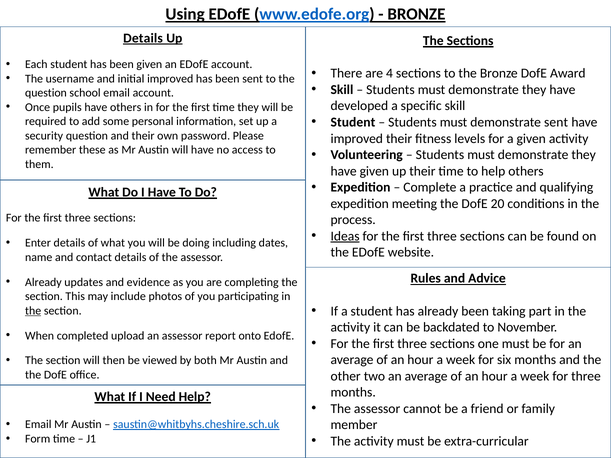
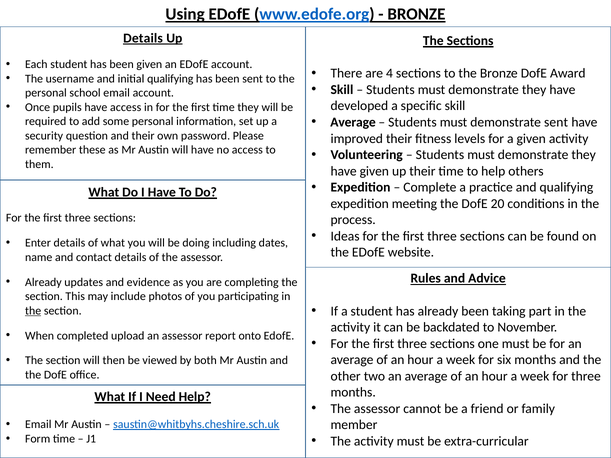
initial improved: improved -> qualifying
question at (46, 93): question -> personal
have others: others -> access
Student at (353, 122): Student -> Average
Ideas underline: present -> none
